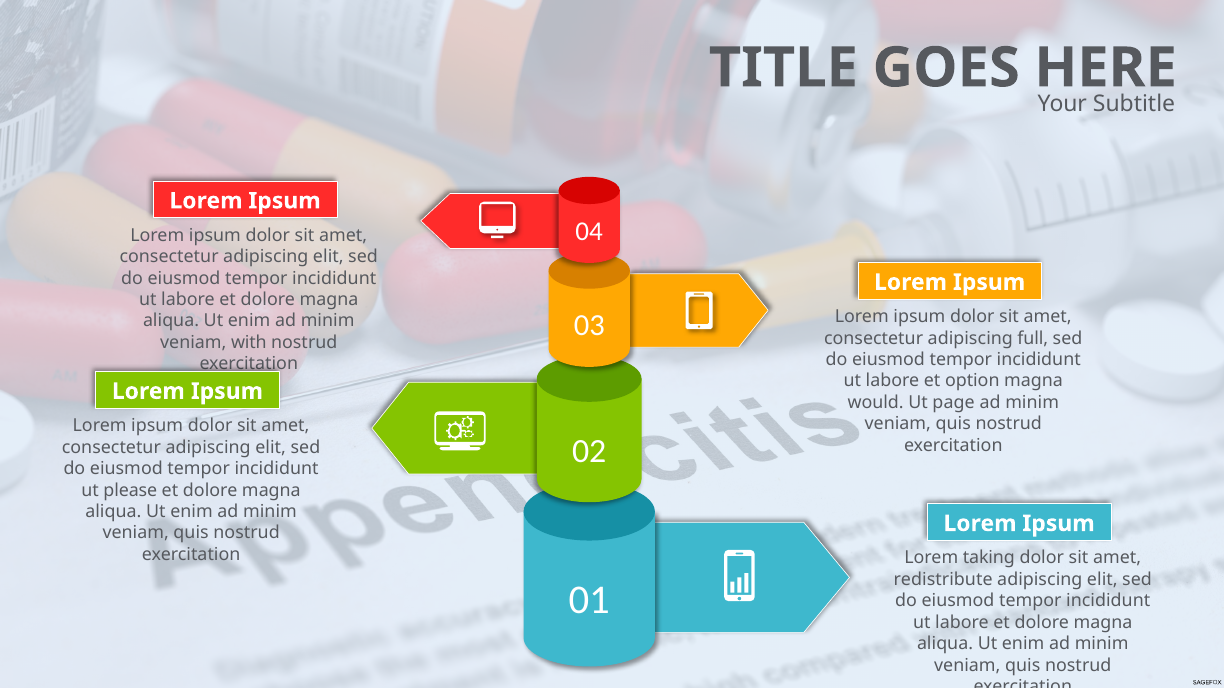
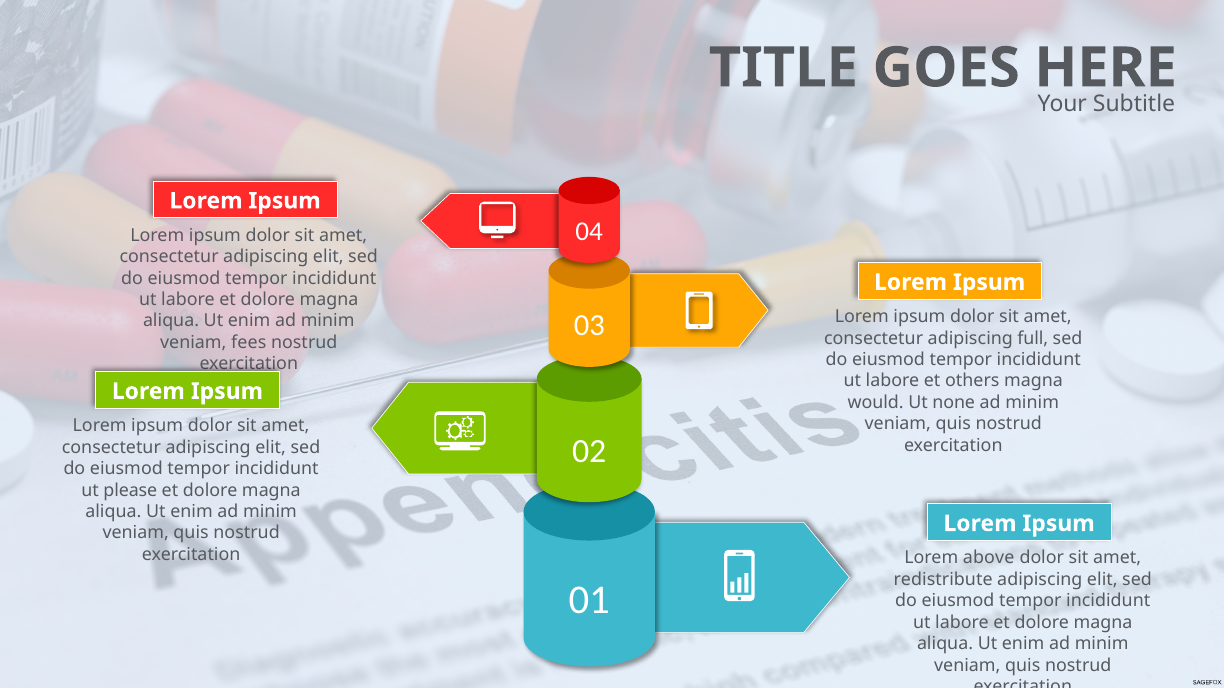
with: with -> fees
option: option -> others
page: page -> none
taking: taking -> above
